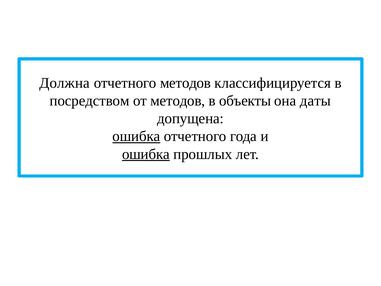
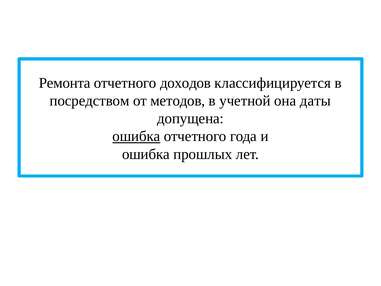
Должна: Должна -> Ремонта
отчетного методов: методов -> доходов
объекты: объекты -> учетной
ошибка at (146, 154) underline: present -> none
